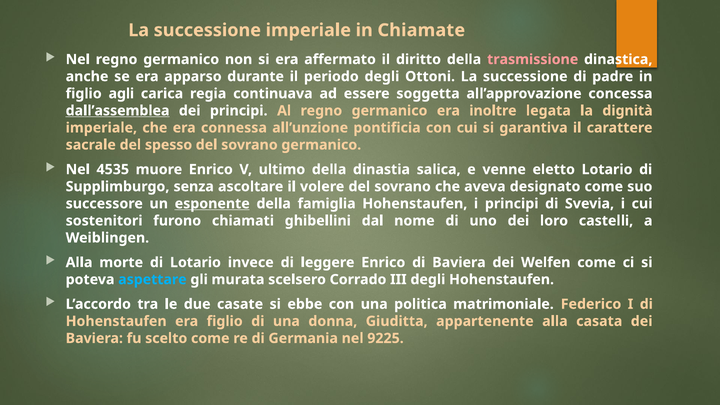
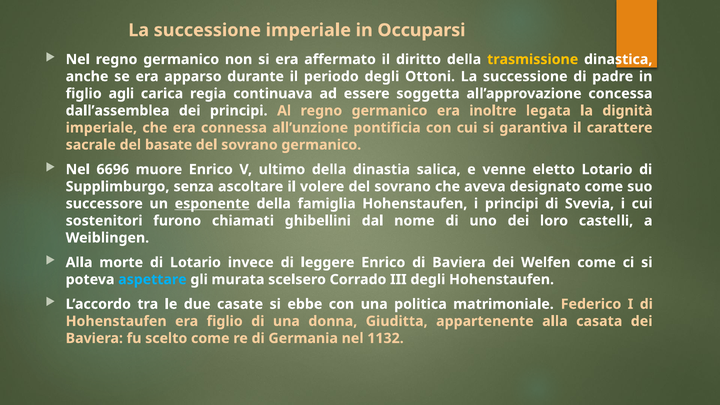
Chiamate: Chiamate -> Occuparsi
trasmissione colour: pink -> yellow
dall’assemblea underline: present -> none
spesso: spesso -> basate
4535: 4535 -> 6696
9225: 9225 -> 1132
